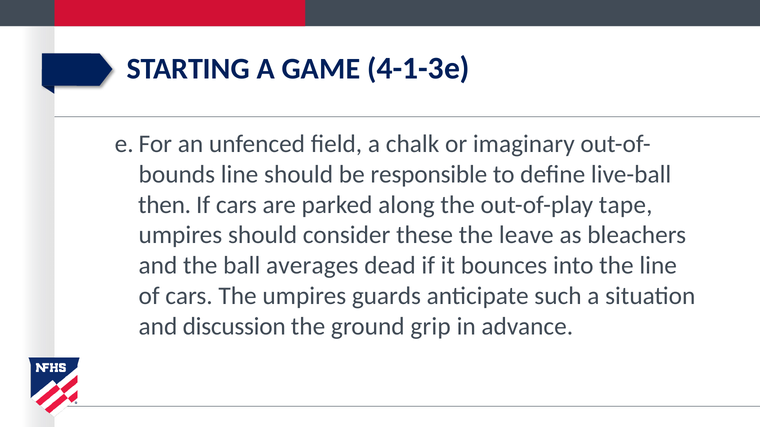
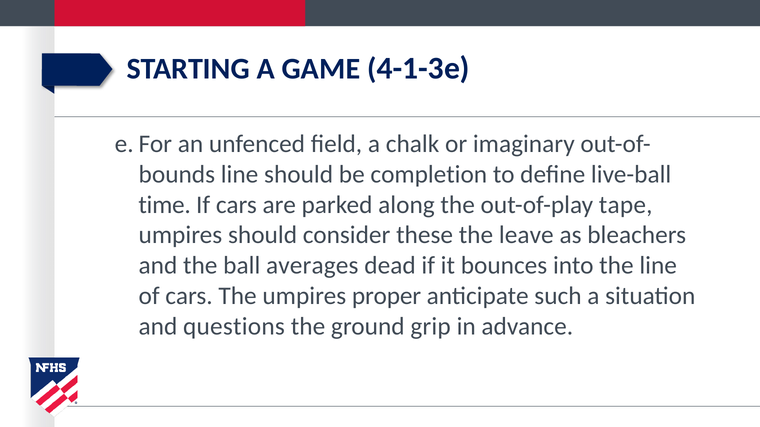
responsible: responsible -> completion
then: then -> time
guards: guards -> proper
discussion: discussion -> questions
